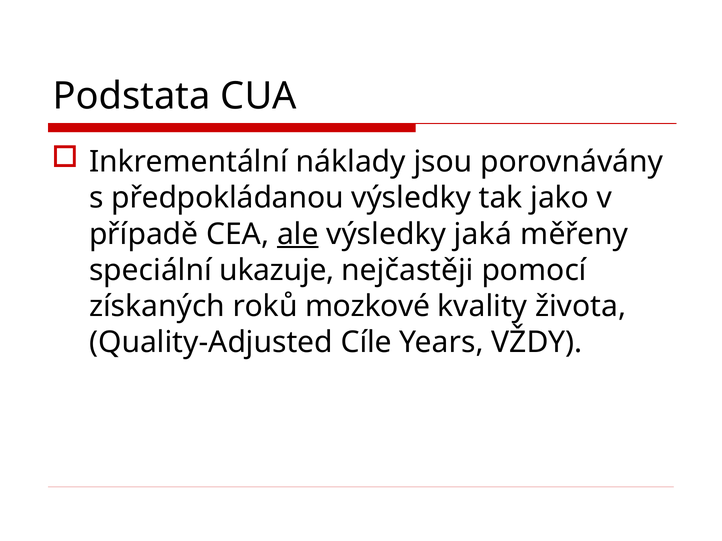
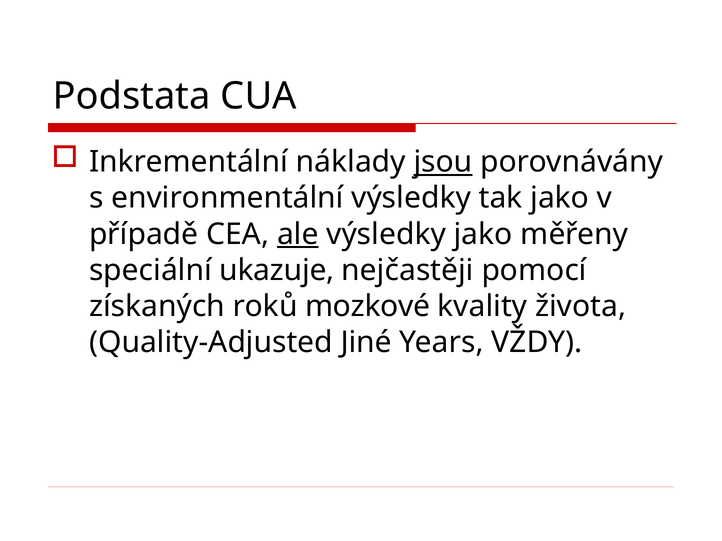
jsou underline: none -> present
předpokládanou: předpokládanou -> environmentální
výsledky jaká: jaká -> jako
Cíle: Cíle -> Jiné
